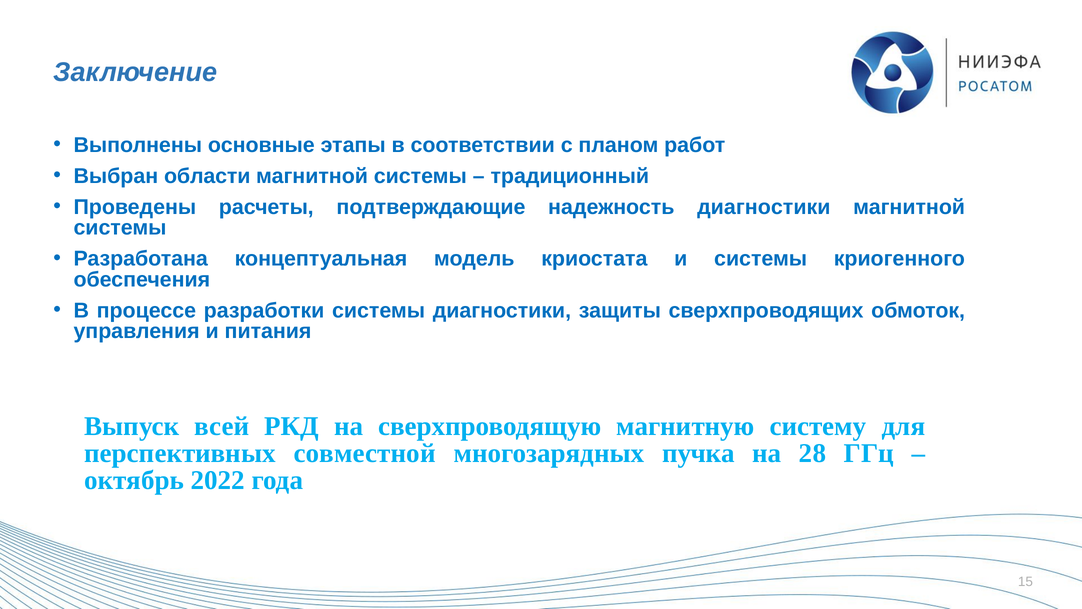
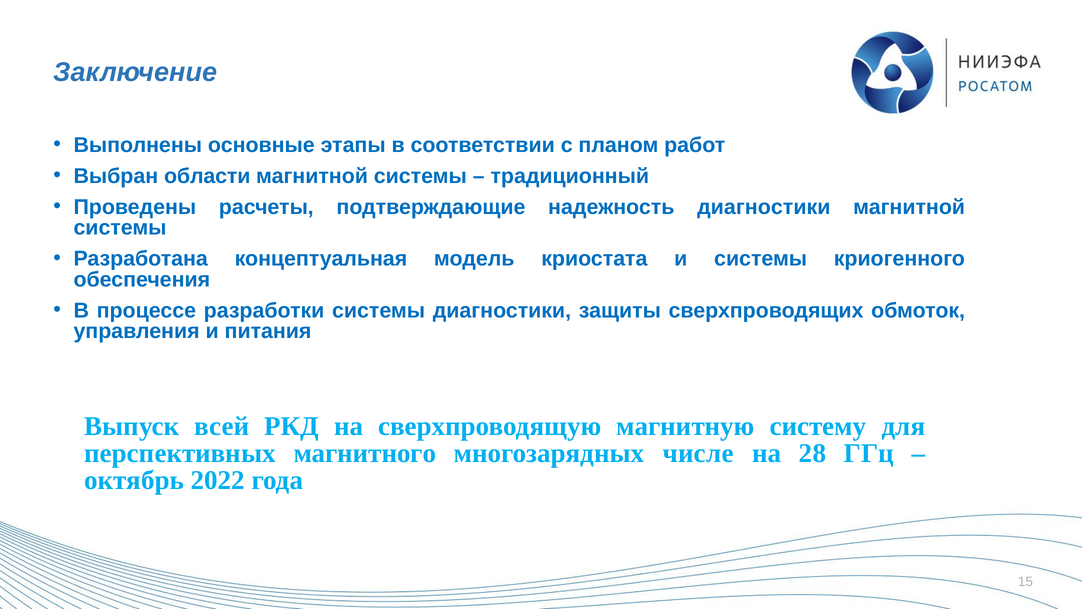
совместной: совместной -> магнитного
пучка: пучка -> числе
